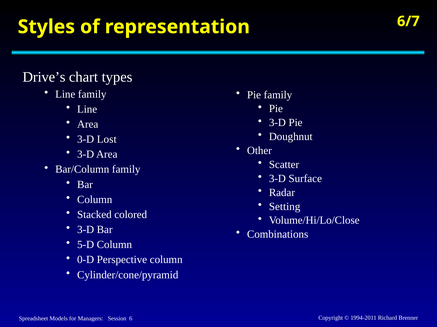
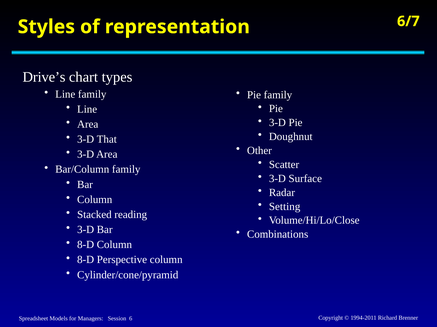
Lost: Lost -> That
colored: colored -> reading
5-D at (86, 245): 5-D -> 8-D
0-D at (86, 260): 0-D -> 8-D
